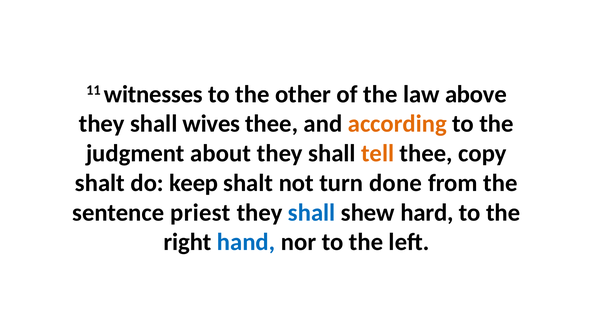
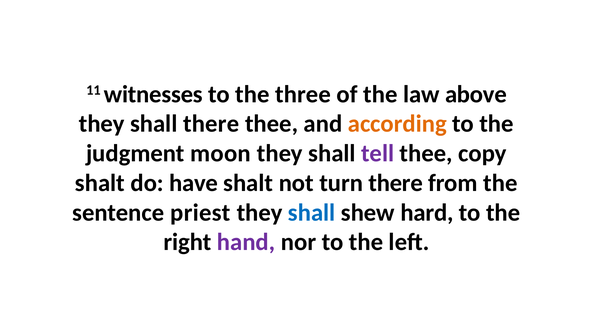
other: other -> three
shall wives: wives -> there
about: about -> moon
tell colour: orange -> purple
keep: keep -> have
turn done: done -> there
hand colour: blue -> purple
